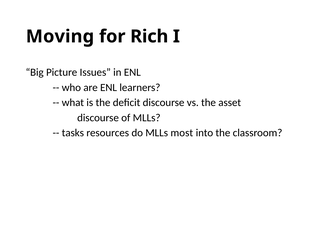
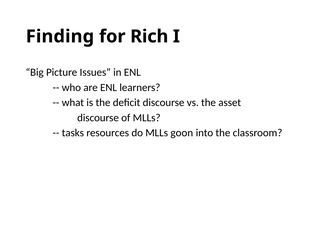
Moving: Moving -> Finding
most: most -> goon
